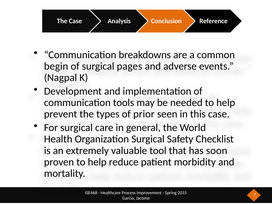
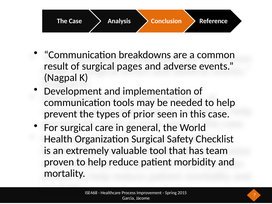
begin: begin -> result
soon: soon -> team
